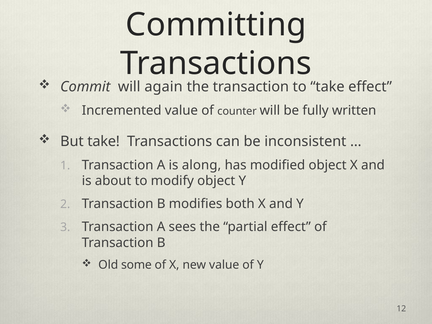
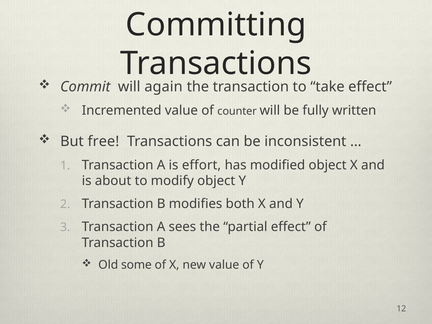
But take: take -> free
along: along -> effort
